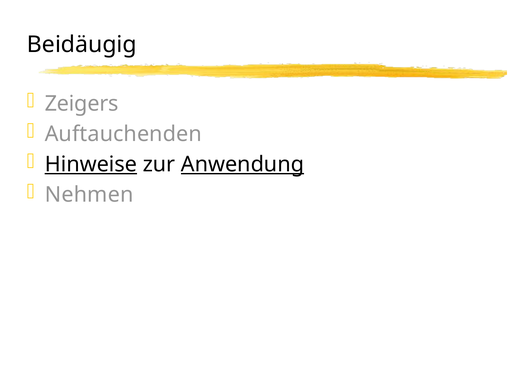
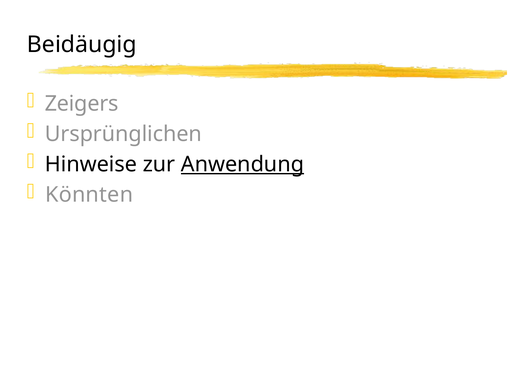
Auftauchenden: Auftauchenden -> Ursprünglichen
Hinweise underline: present -> none
Nehmen: Nehmen -> Könnten
